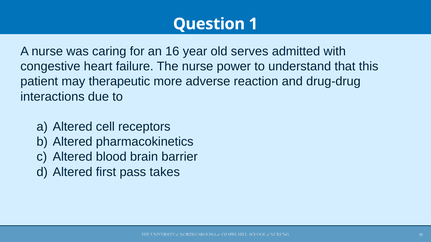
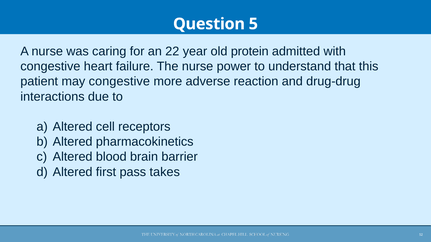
1: 1 -> 5
16: 16 -> 22
serves: serves -> protein
may therapeutic: therapeutic -> congestive
